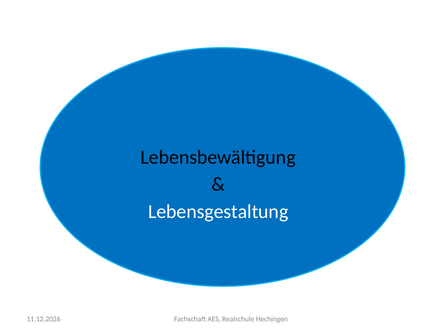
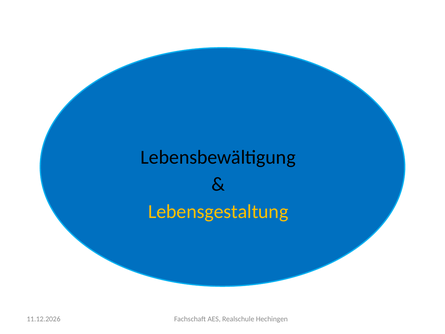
Lebensgestaltung colour: white -> yellow
